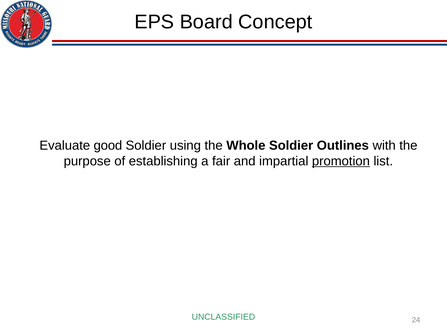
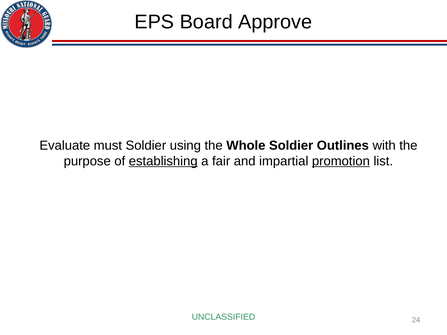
Concept: Concept -> Approve
good: good -> must
establishing underline: none -> present
